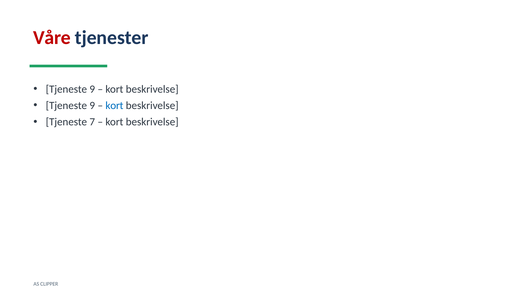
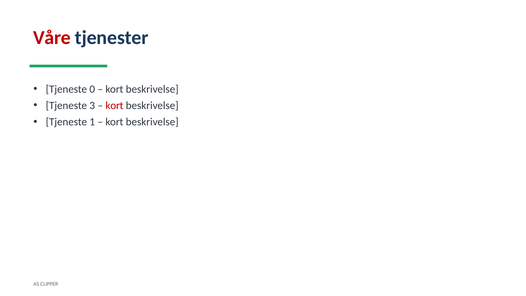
9 at (92, 89): 9 -> 0
9 at (92, 106): 9 -> 3
kort at (114, 106) colour: blue -> red
7: 7 -> 1
